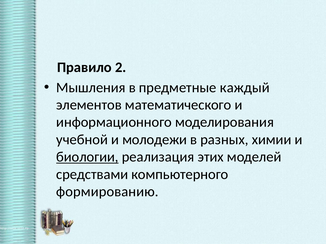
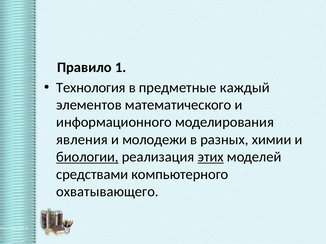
2: 2 -> 1
Мышления: Мышления -> Технология
учебной: учебной -> явления
этих underline: none -> present
формированию: формированию -> охватывающего
